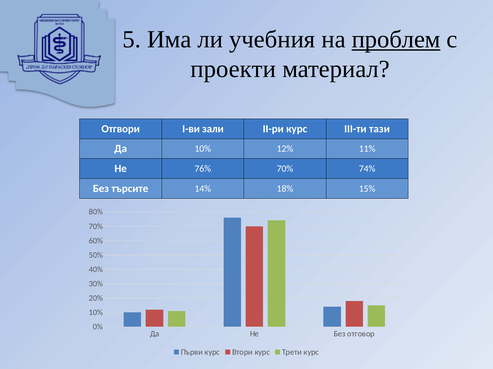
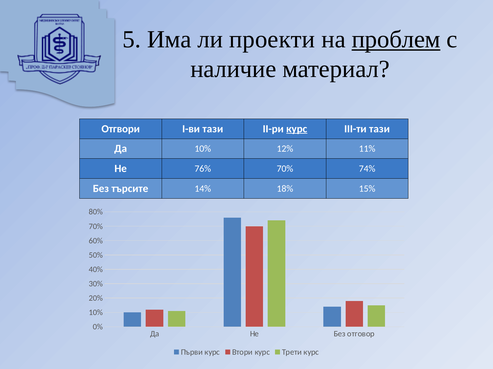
учебния: учебния -> проекти
проекти: проекти -> наличие
I-ви зали: зали -> тази
курс at (297, 129) underline: none -> present
